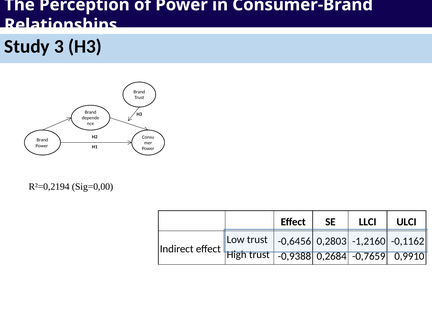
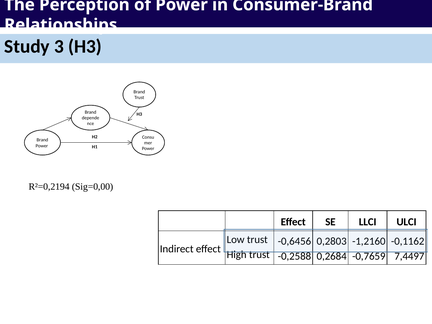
-0,9388: -0,9388 -> -0,2588
0,9910: 0,9910 -> 7,4497
